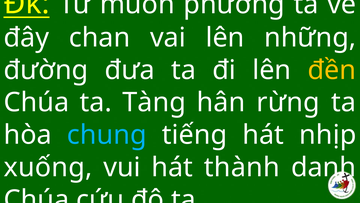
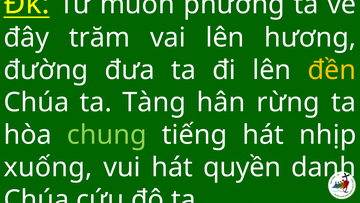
chan: chan -> trăm
những: những -> hương
chung colour: light blue -> light green
thành: thành -> quyền
